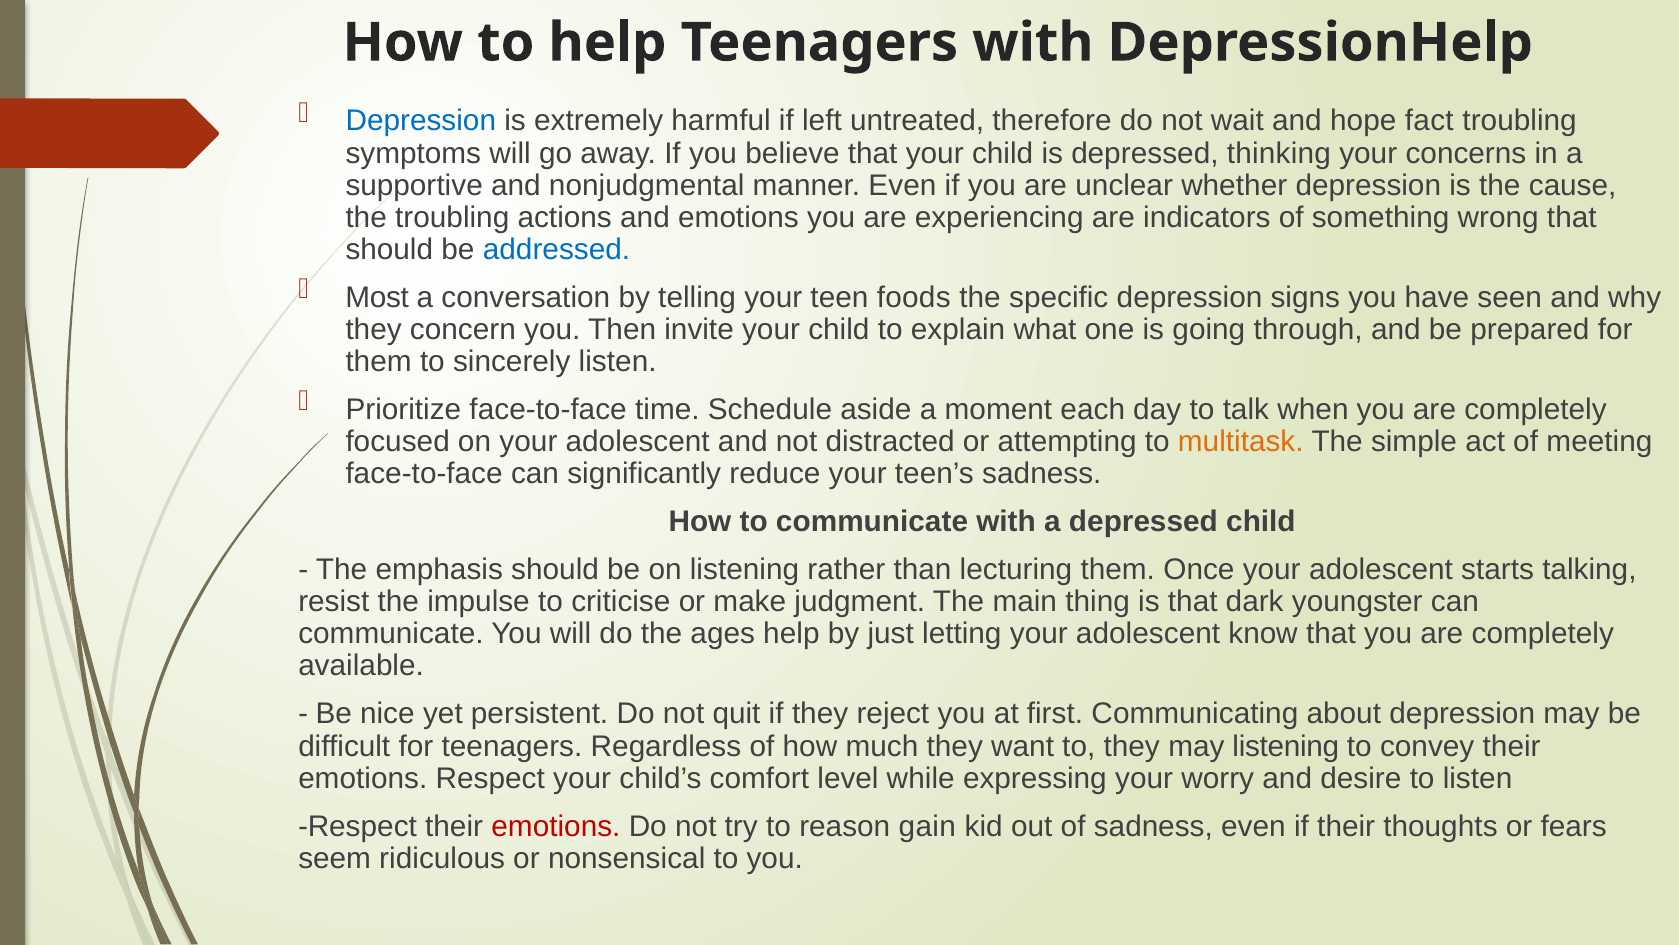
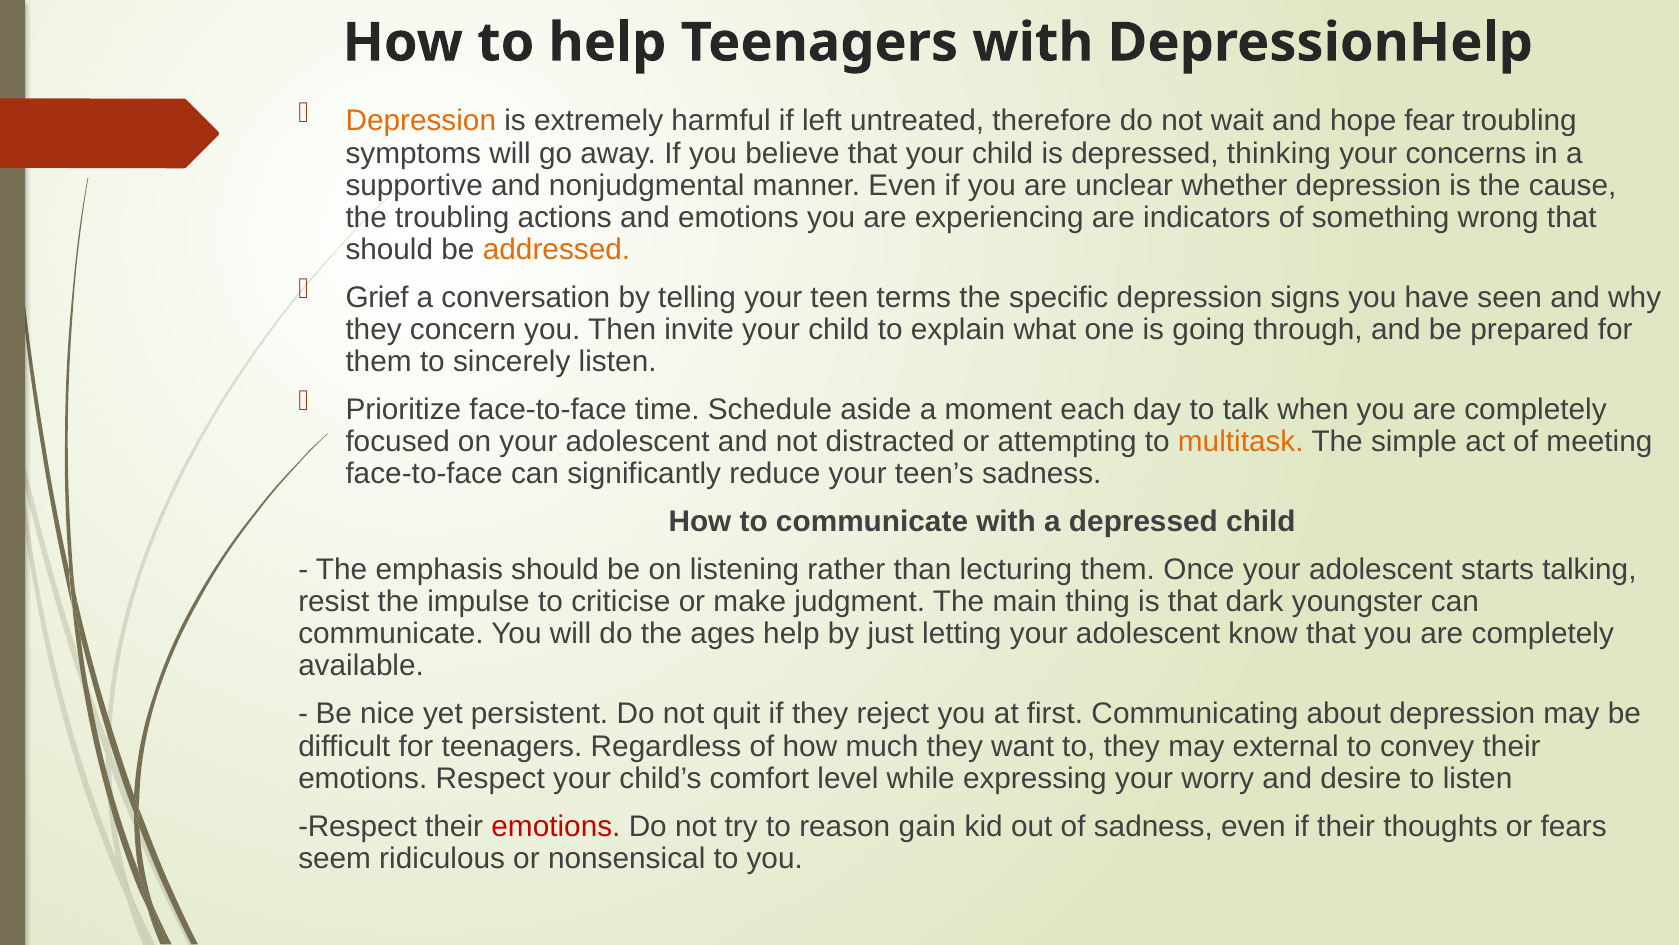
Depression at (421, 121) colour: blue -> orange
fact: fact -> fear
addressed colour: blue -> orange
Most: Most -> Grief
foods: foods -> terms
may listening: listening -> external
